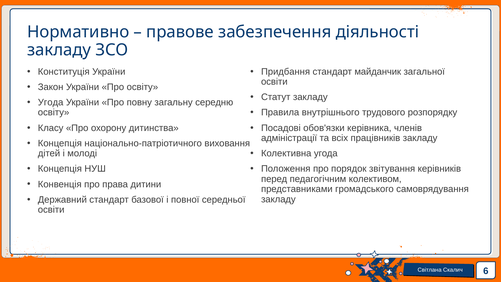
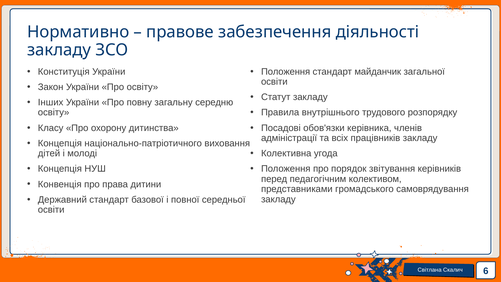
Придбання at (286, 72): Придбання -> Положення
Угода at (51, 102): Угода -> Інших
